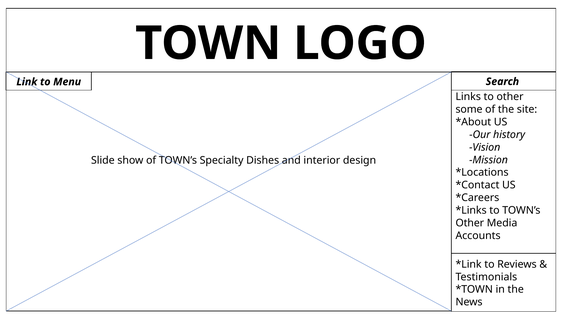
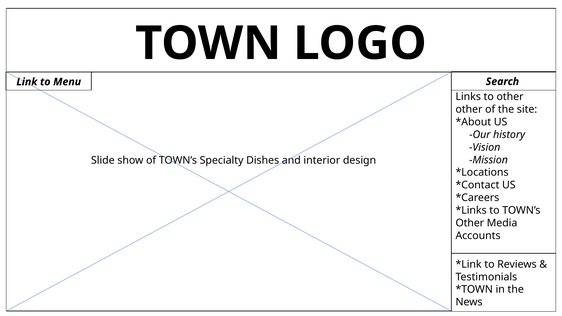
some at (469, 109): some -> other
